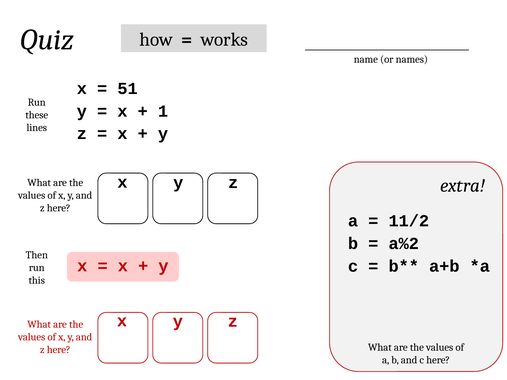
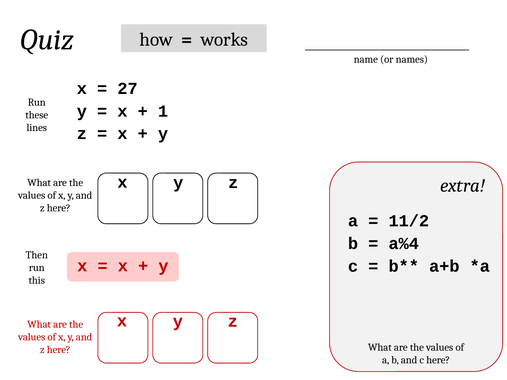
51: 51 -> 27
a%2: a%2 -> a%4
